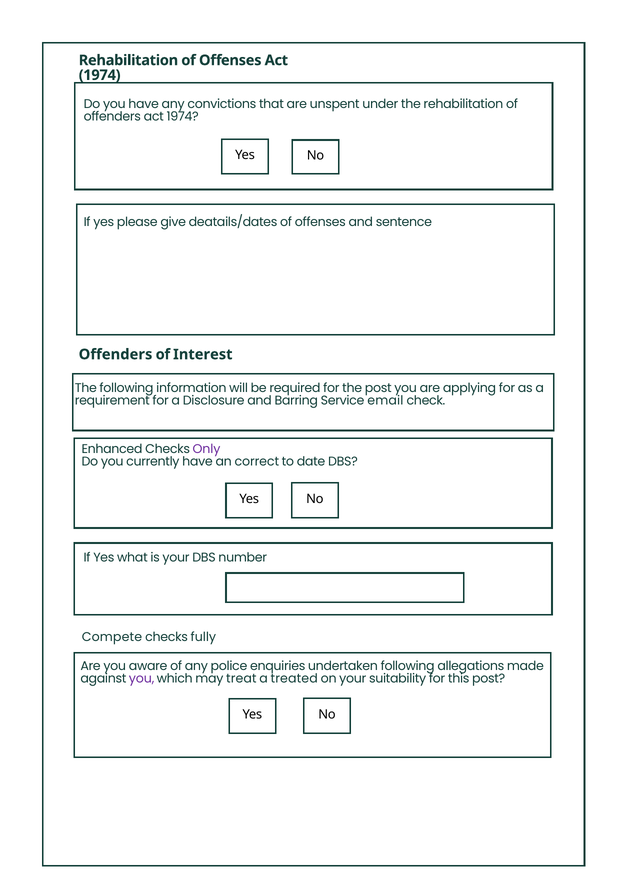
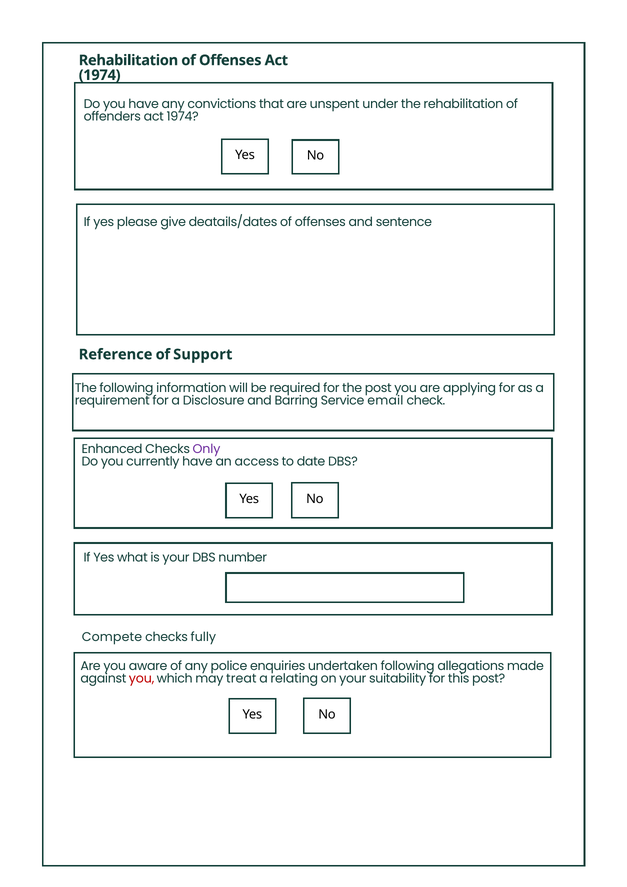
Offenders at (116, 355): Offenders -> Reference
Interest: Interest -> Support
correct: correct -> access
you at (142, 679) colour: purple -> red
treated: treated -> relating
